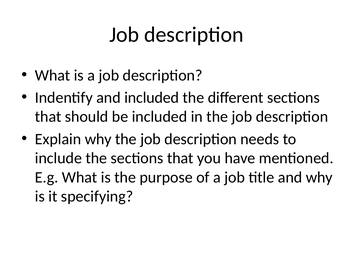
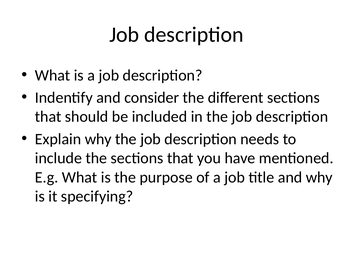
and included: included -> consider
